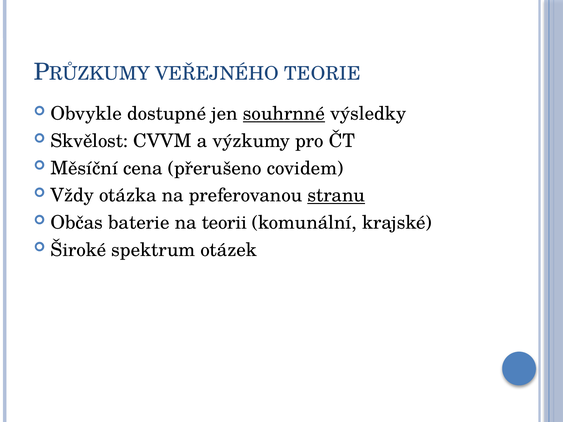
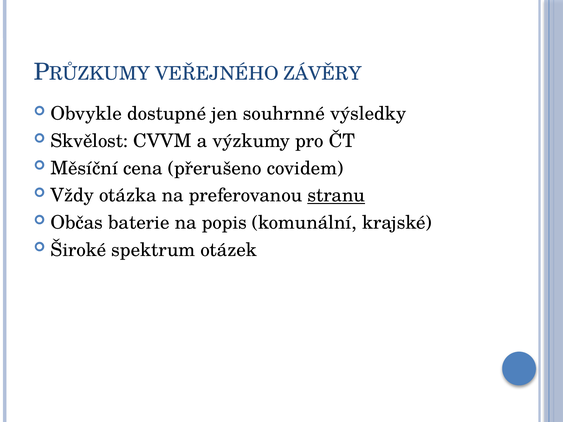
TEORIE: TEORIE -> ZÁVĚRY
souhrnné underline: present -> none
teorii: teorii -> popis
